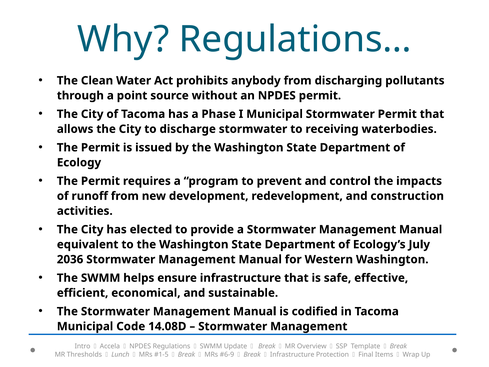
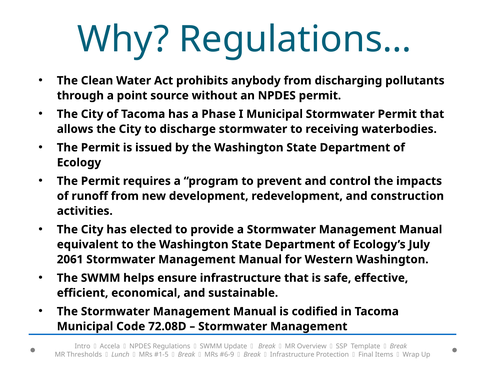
2036: 2036 -> 2061
14.08D: 14.08D -> 72.08D
